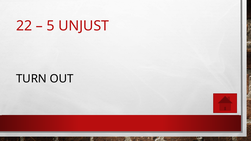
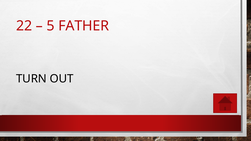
UNJUST: UNJUST -> FATHER
